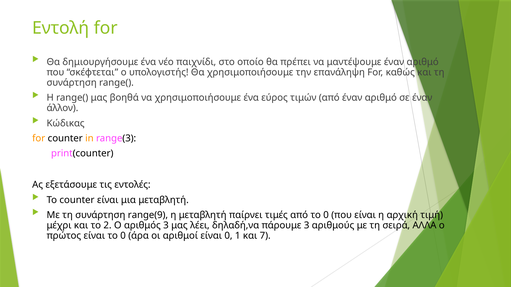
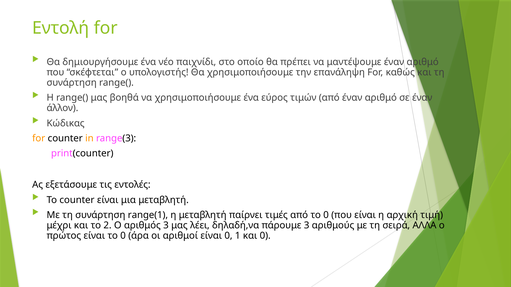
range(9: range(9 -> range(1
και 7: 7 -> 0
